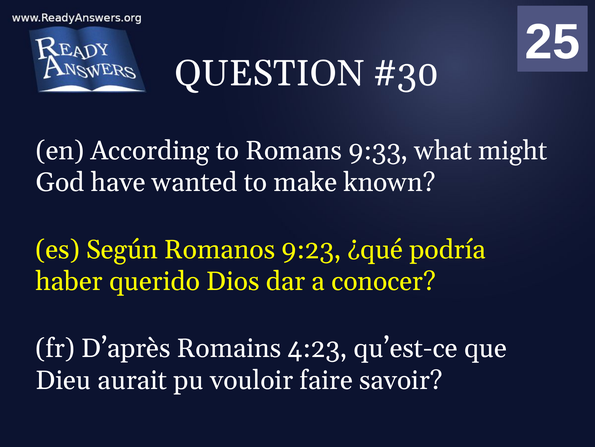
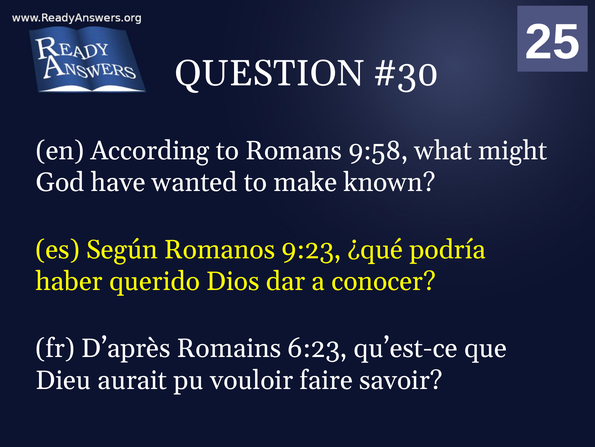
9:33: 9:33 -> 9:58
4:23: 4:23 -> 6:23
